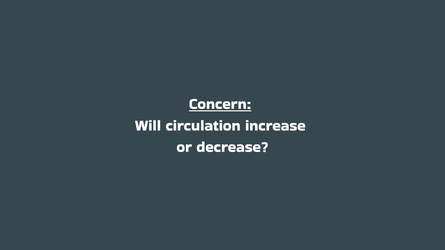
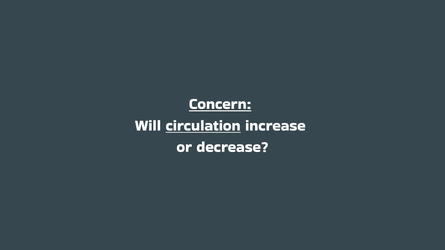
circulation underline: none -> present
